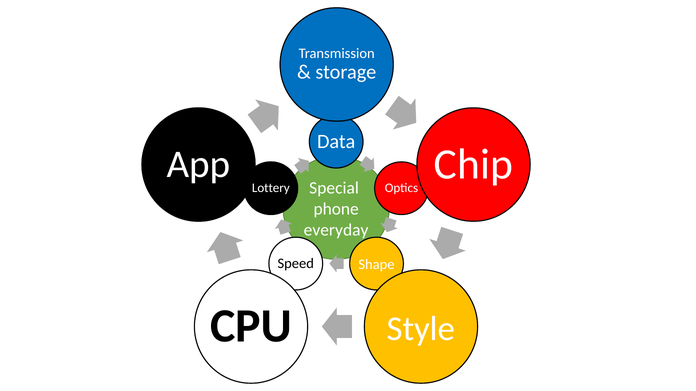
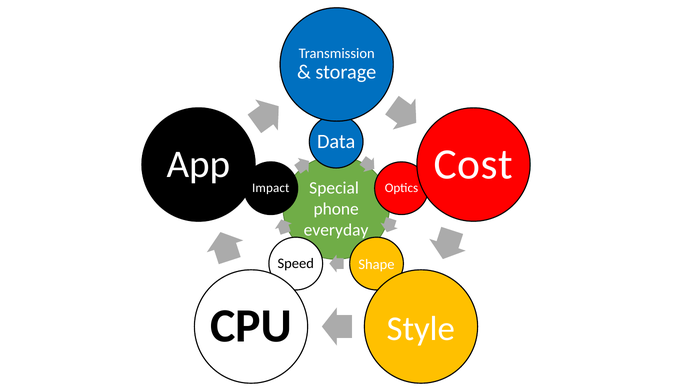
Chip: Chip -> Cost
Lottery: Lottery -> Impact
